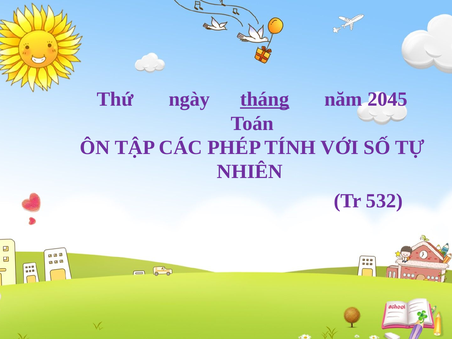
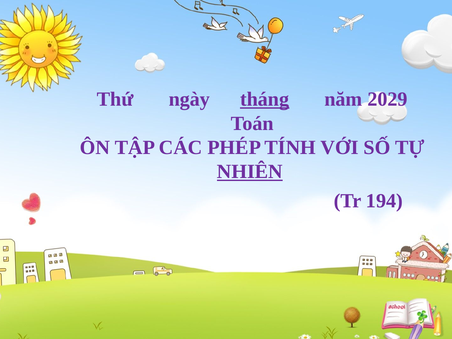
2045: 2045 -> 2029
NHIÊN underline: none -> present
532: 532 -> 194
